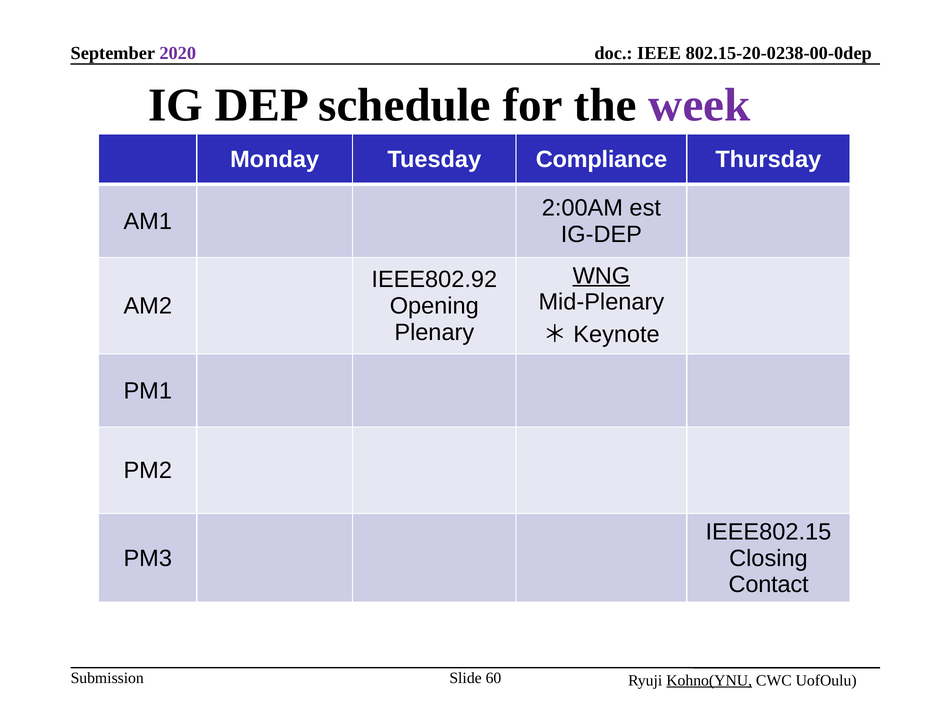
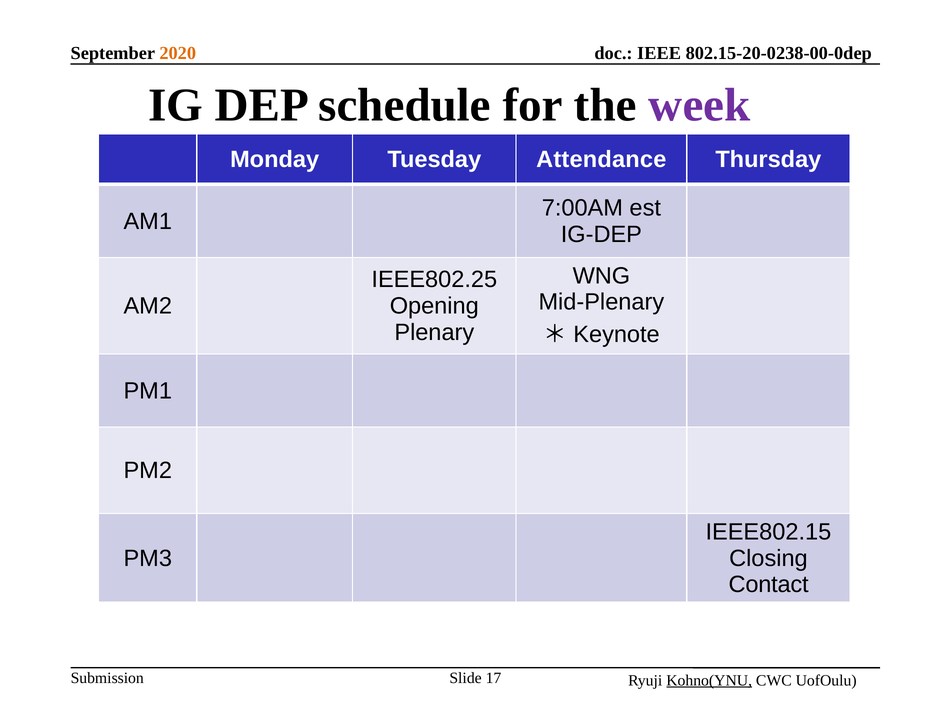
2020 colour: purple -> orange
Compliance: Compliance -> Attendance
2:00AM: 2:00AM -> 7:00AM
WNG underline: present -> none
IEEE802.92: IEEE802.92 -> IEEE802.25
60: 60 -> 17
